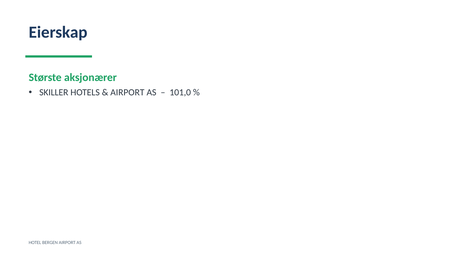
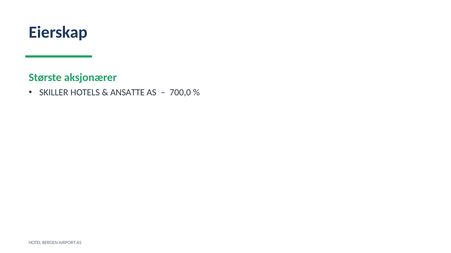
AIRPORT at (127, 93): AIRPORT -> ANSATTE
101,0: 101,0 -> 700,0
